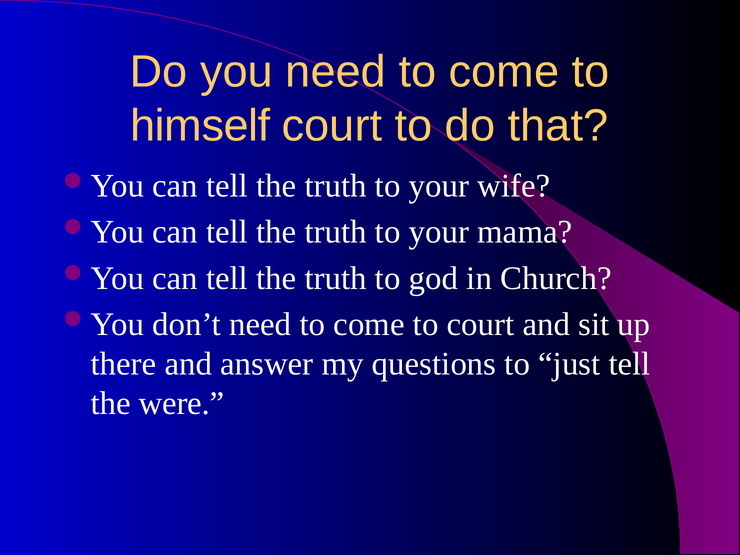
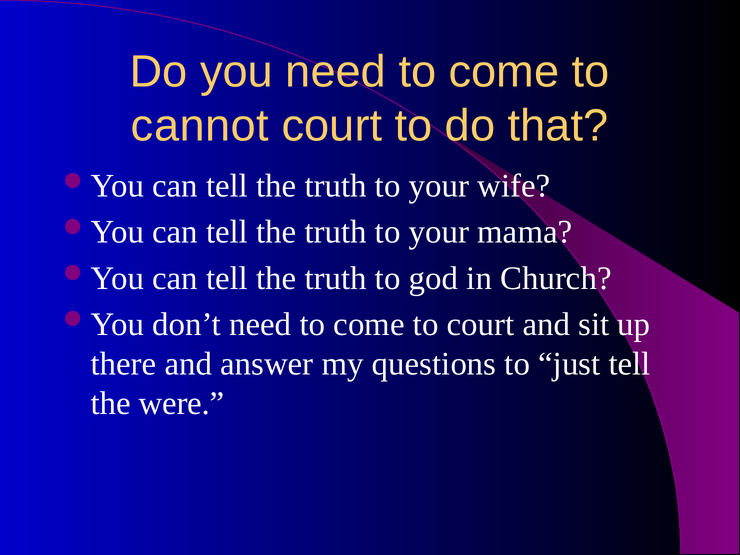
himself: himself -> cannot
